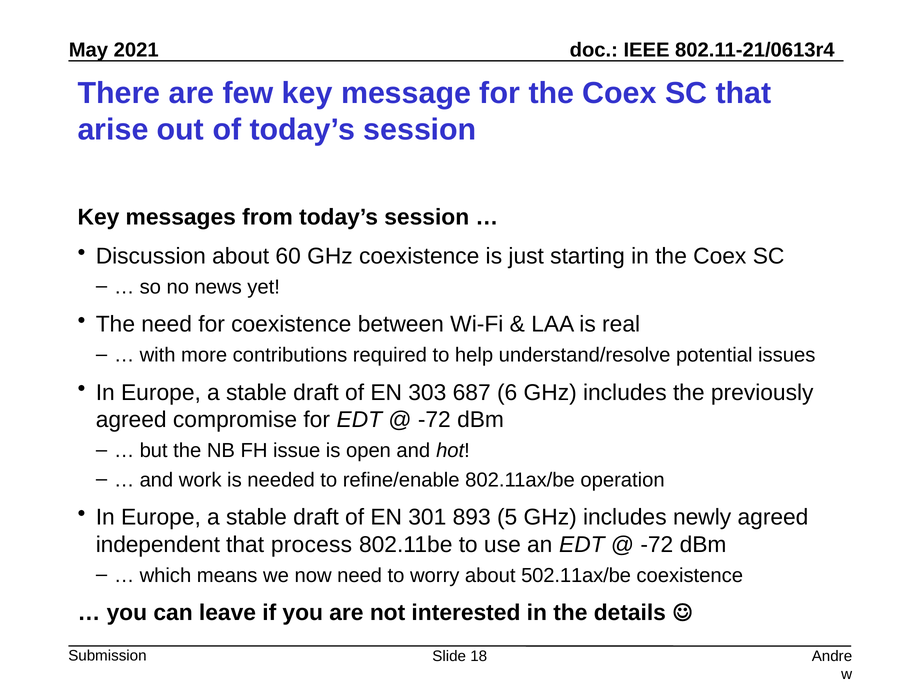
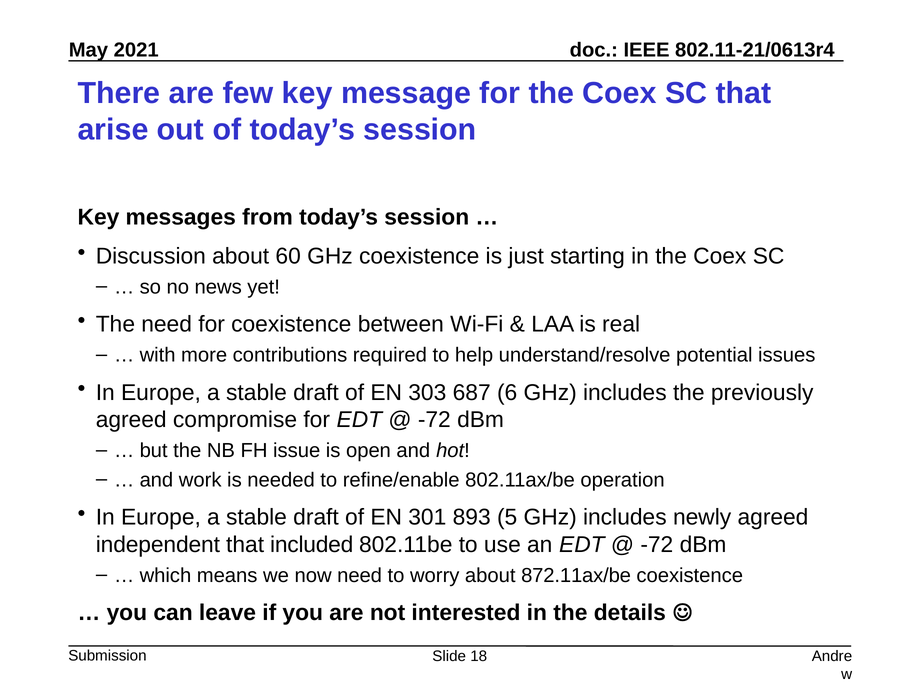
process: process -> included
502.11ax/be: 502.11ax/be -> 872.11ax/be
